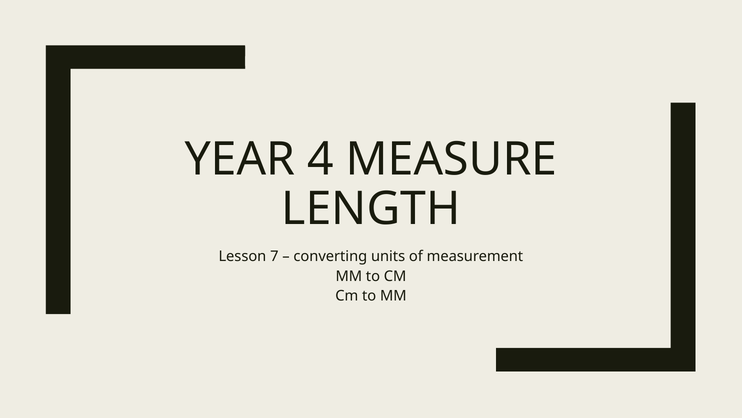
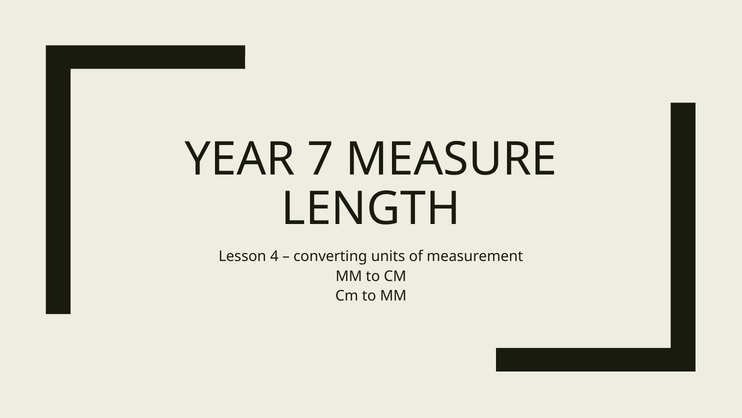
4: 4 -> 7
7: 7 -> 4
